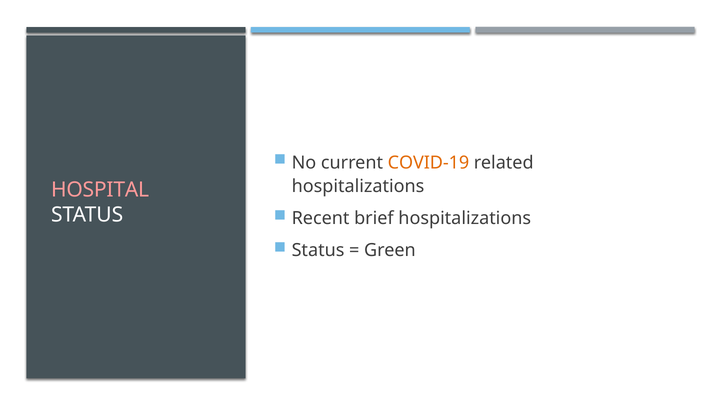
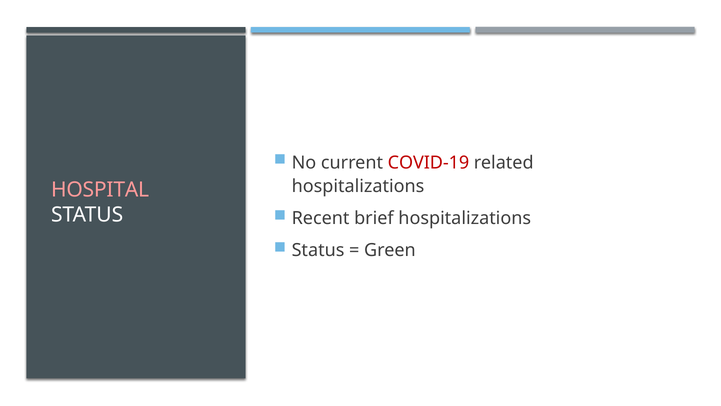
COVID-19 colour: orange -> red
